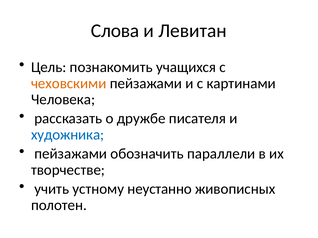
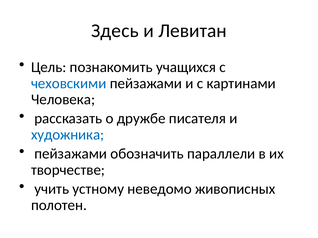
Слова: Слова -> Здесь
чеховскими colour: orange -> blue
неустанно: неустанно -> неведомо
